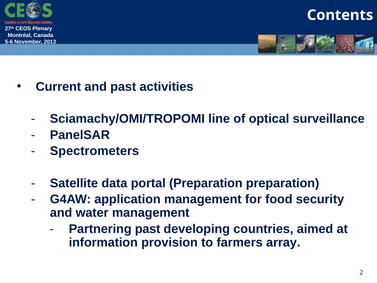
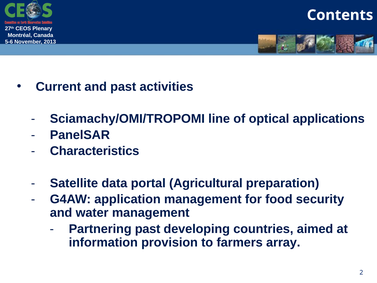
surveillance: surveillance -> applications
Spectrometers: Spectrometers -> Characteristics
portal Preparation: Preparation -> Agricultural
